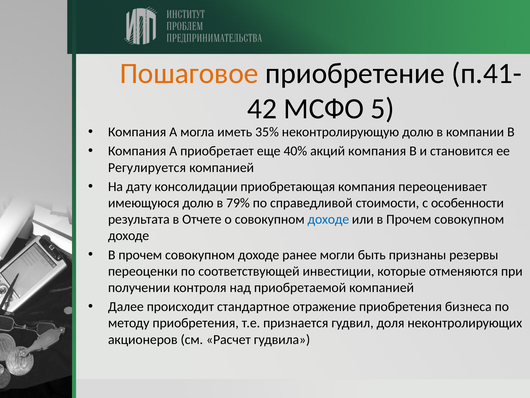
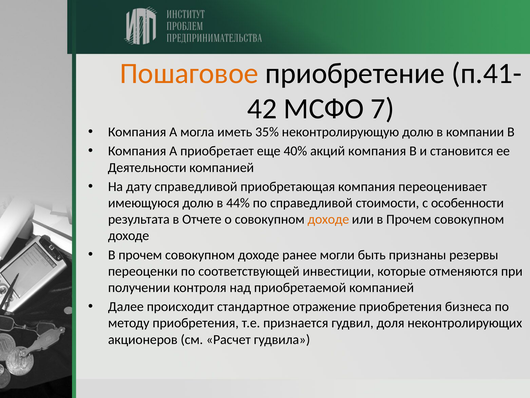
5: 5 -> 7
Регулируется: Регулируется -> Деятельности
дату консолидации: консолидации -> справедливой
79%: 79% -> 44%
доходе at (328, 219) colour: blue -> orange
